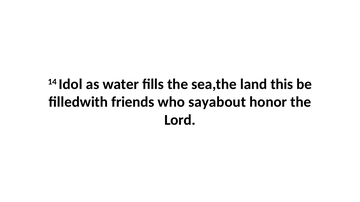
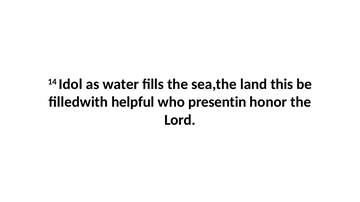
friends: friends -> helpful
sayabout: sayabout -> presentin
